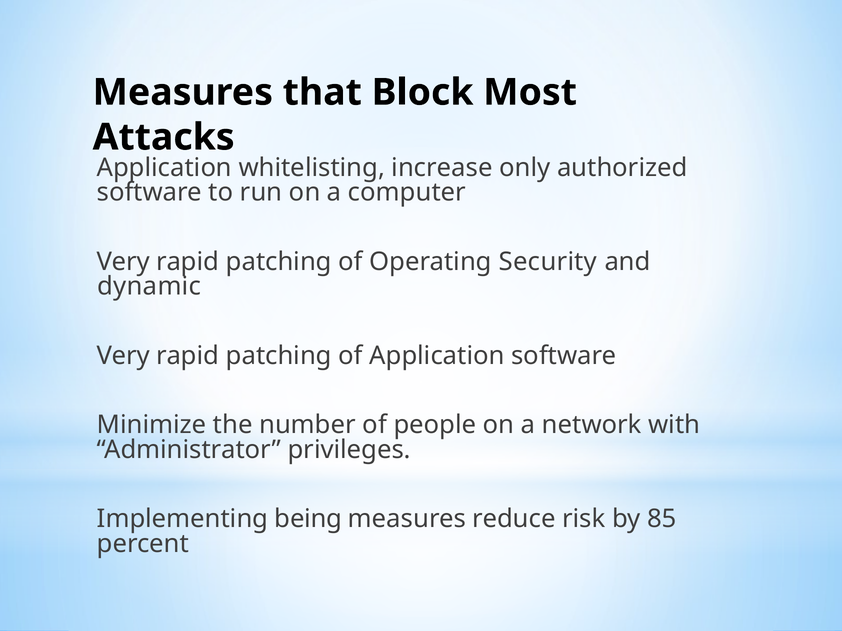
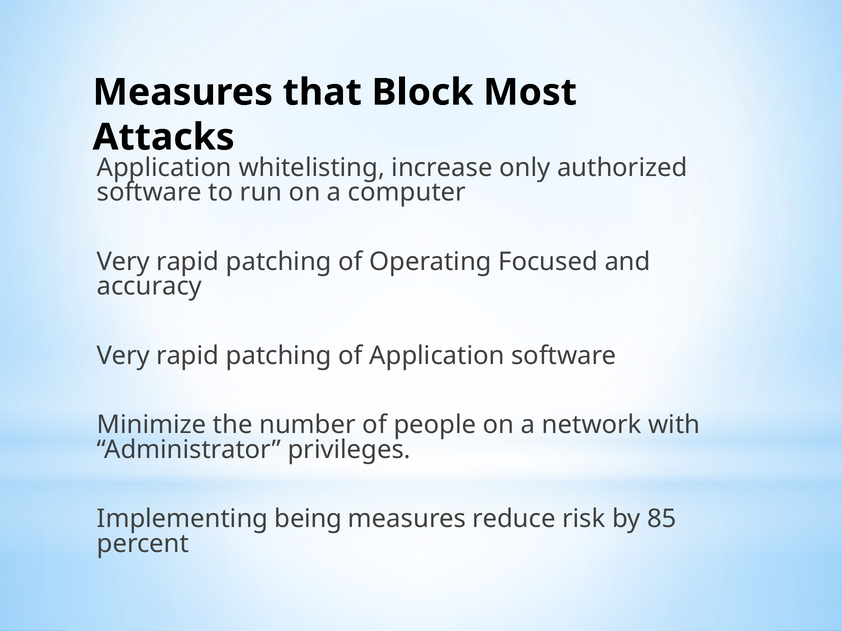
Security: Security -> Focused
dynamic: dynamic -> accuracy
